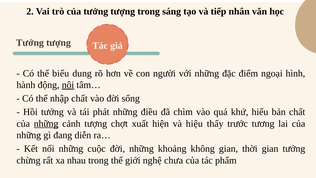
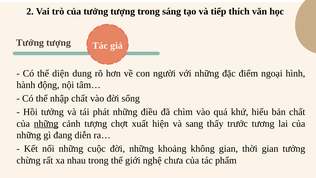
nhân: nhân -> thích
biểu: biểu -> diện
nội underline: present -> none
hiệu: hiệu -> sang
